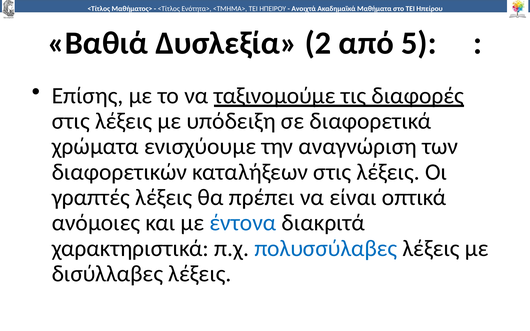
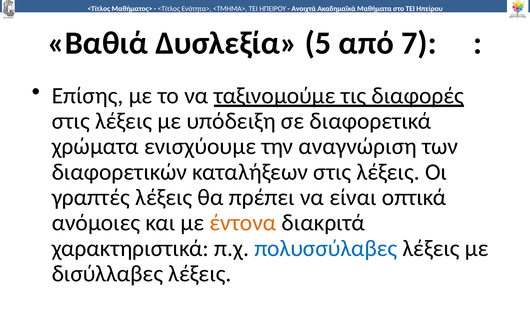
Δυσλεξία 2: 2 -> 5
5: 5 -> 7
έντονα colour: blue -> orange
